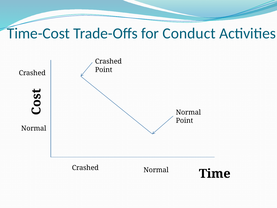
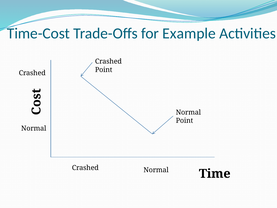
Conduct: Conduct -> Example
